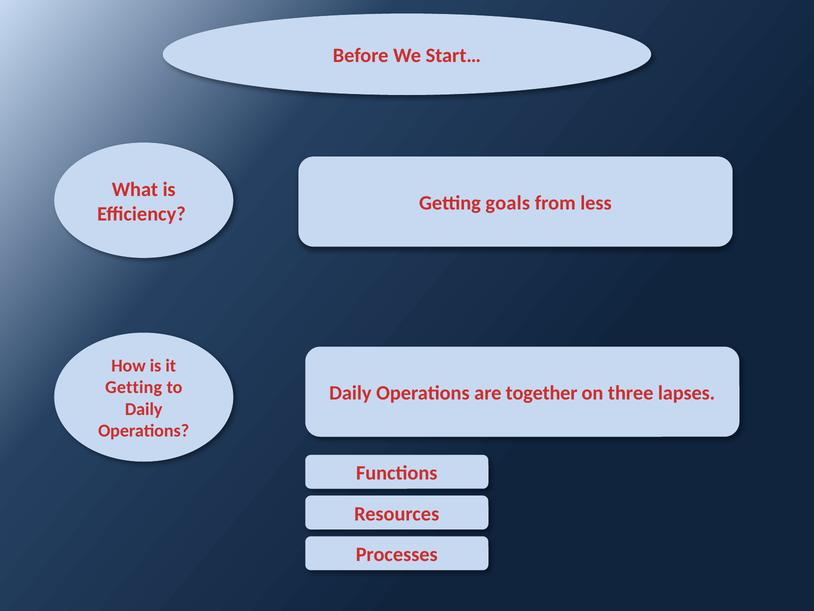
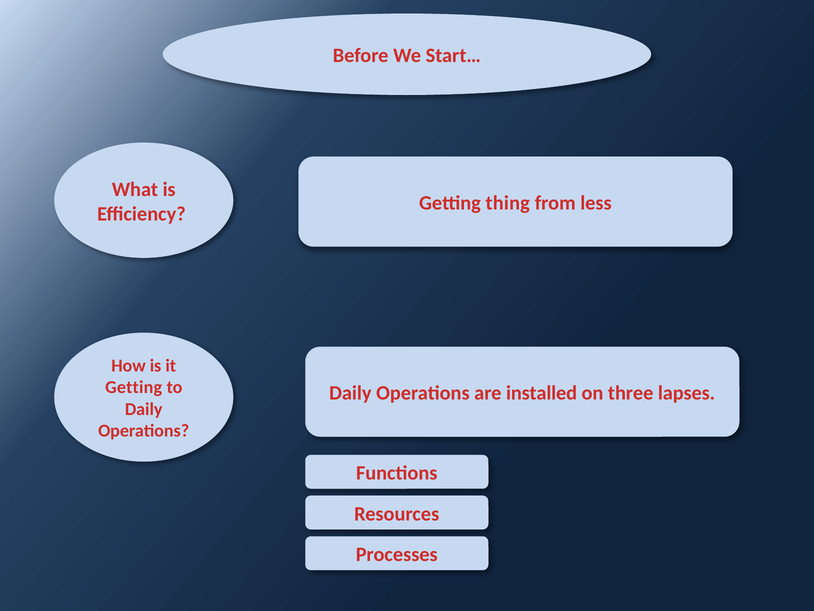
goals: goals -> thing
together: together -> installed
